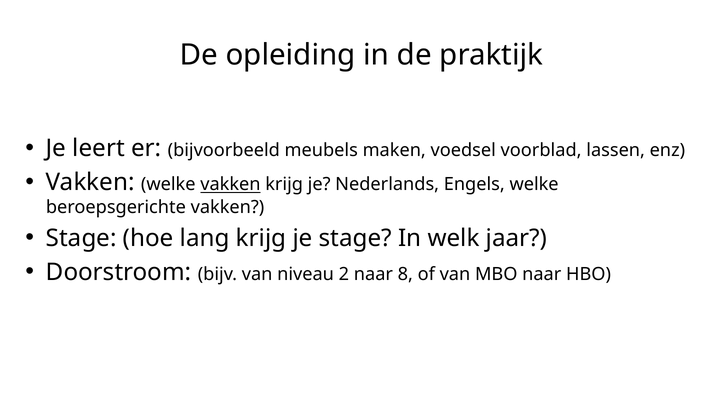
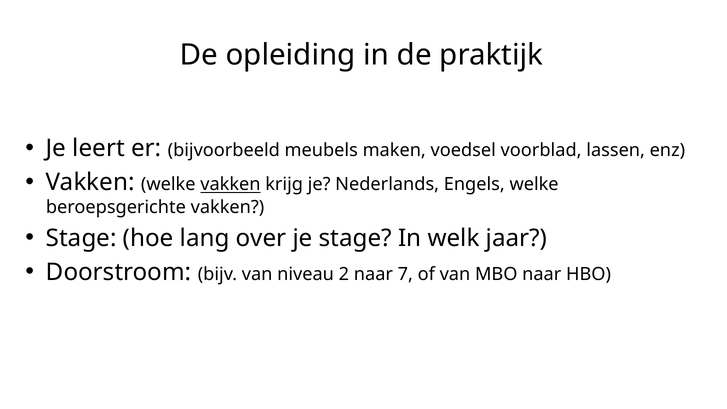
lang krijg: krijg -> over
8: 8 -> 7
